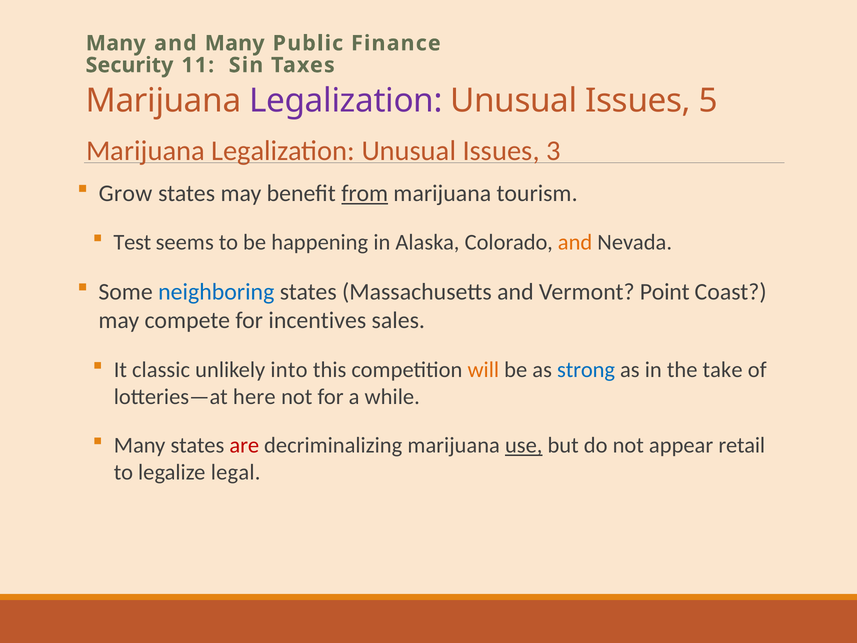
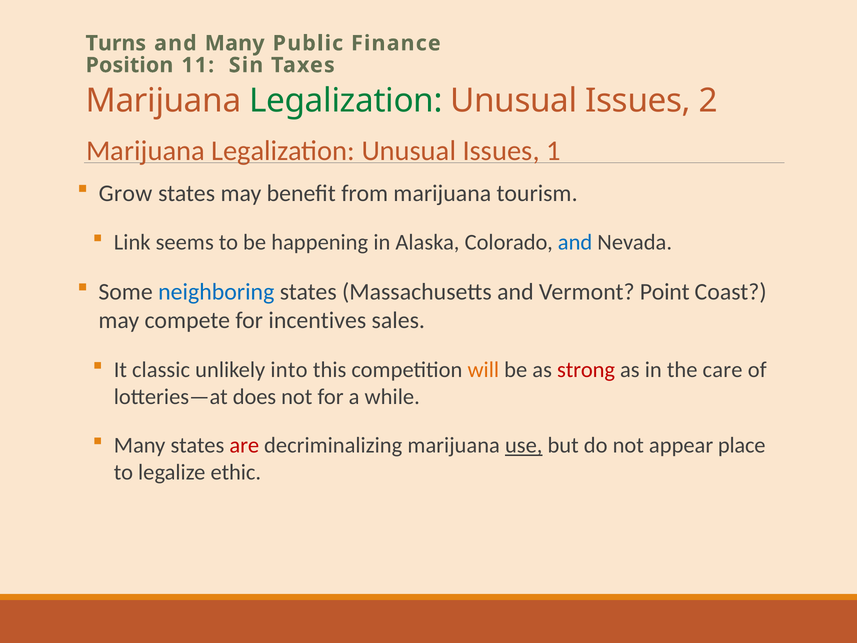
Many at (116, 43): Many -> Turns
Security: Security -> Position
Legalization at (346, 101) colour: purple -> green
5: 5 -> 2
3: 3 -> 1
from underline: present -> none
Test: Test -> Link
and at (575, 242) colour: orange -> blue
strong colour: blue -> red
take: take -> care
here: here -> does
retail: retail -> place
legal: legal -> ethic
